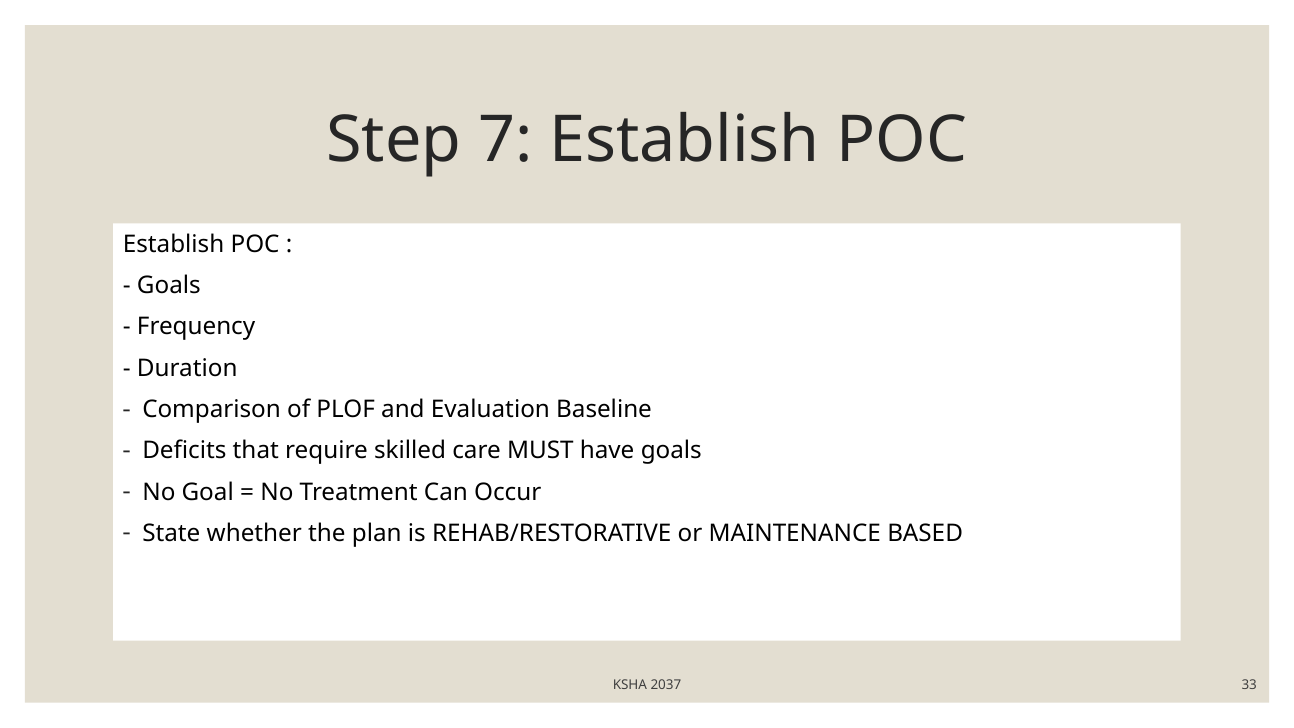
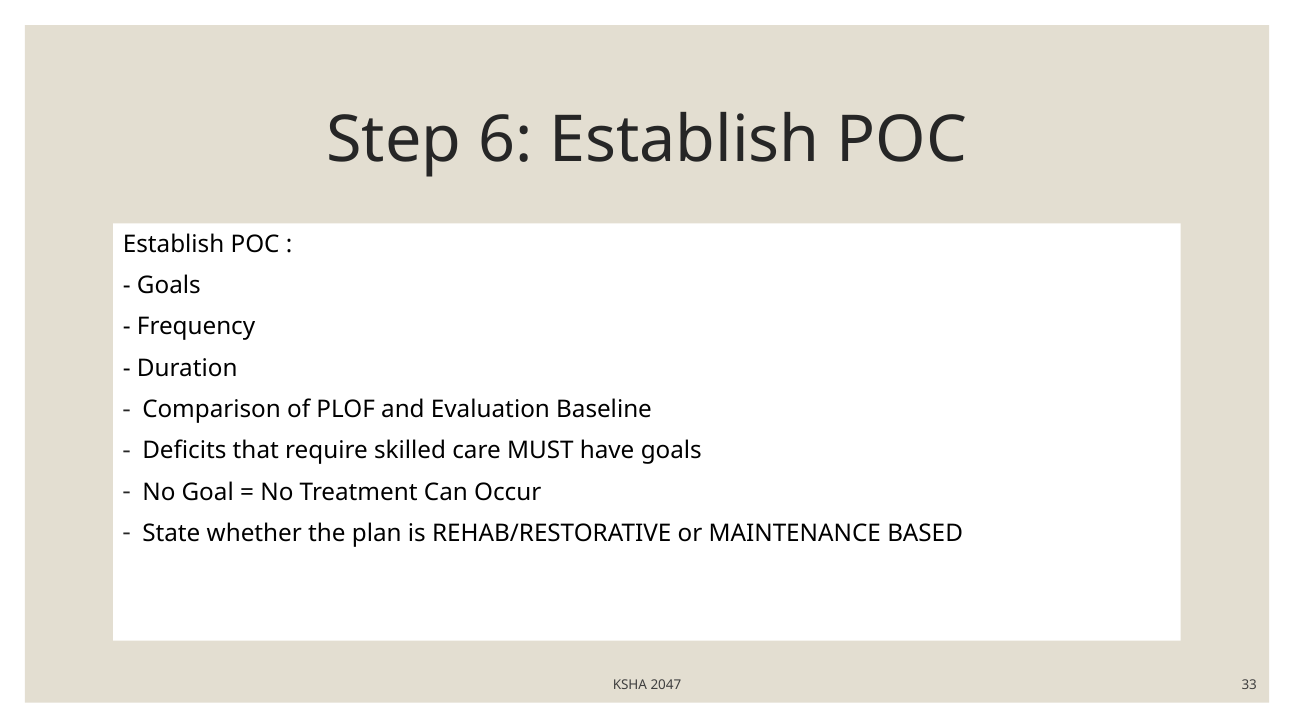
7: 7 -> 6
2037: 2037 -> 2047
